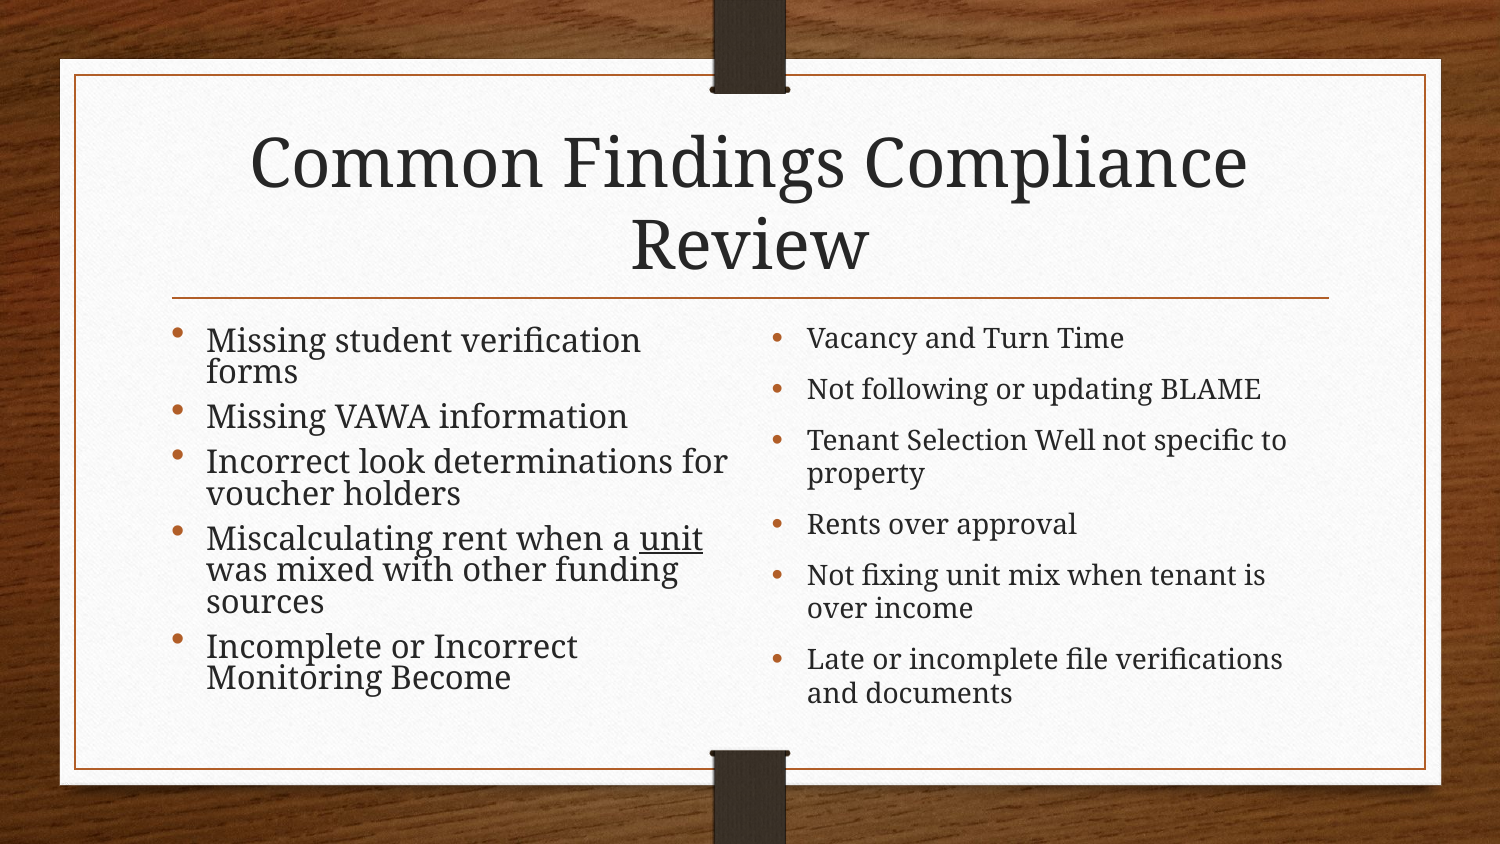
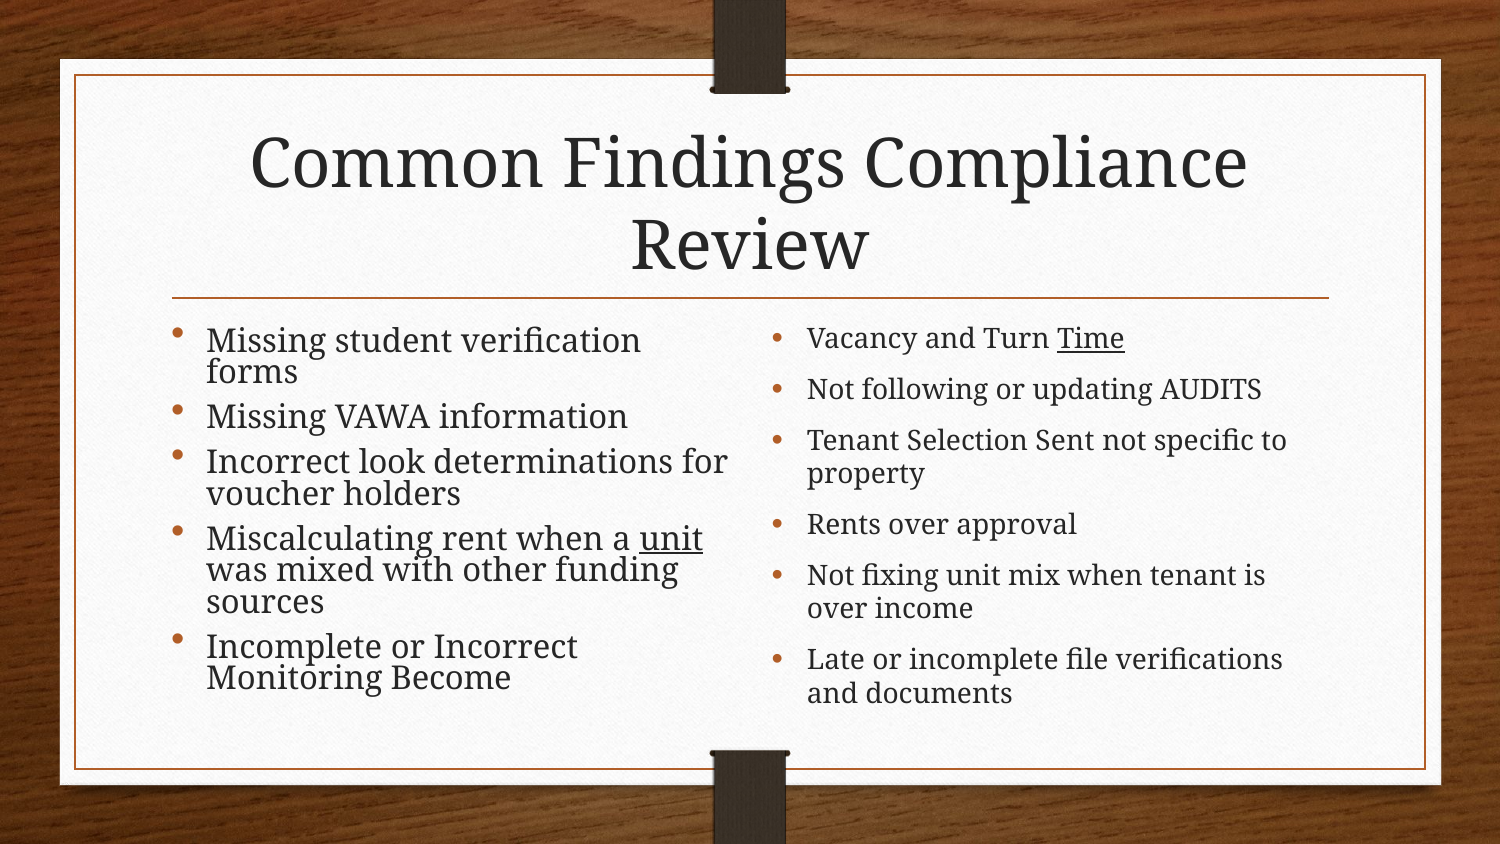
Time underline: none -> present
BLAME: BLAME -> AUDITS
Well: Well -> Sent
